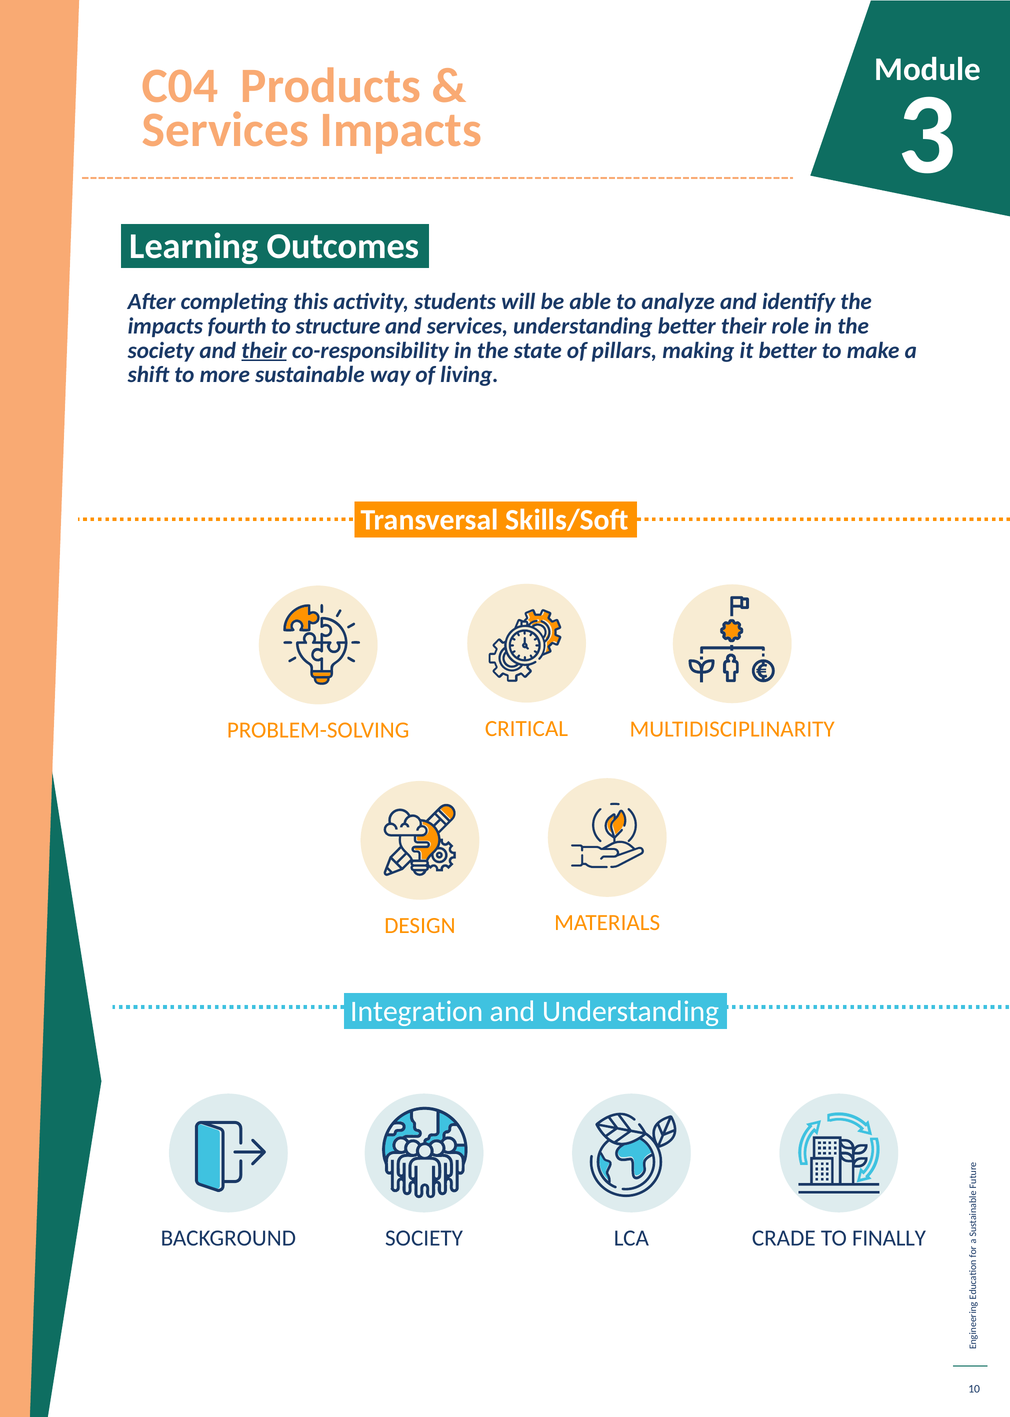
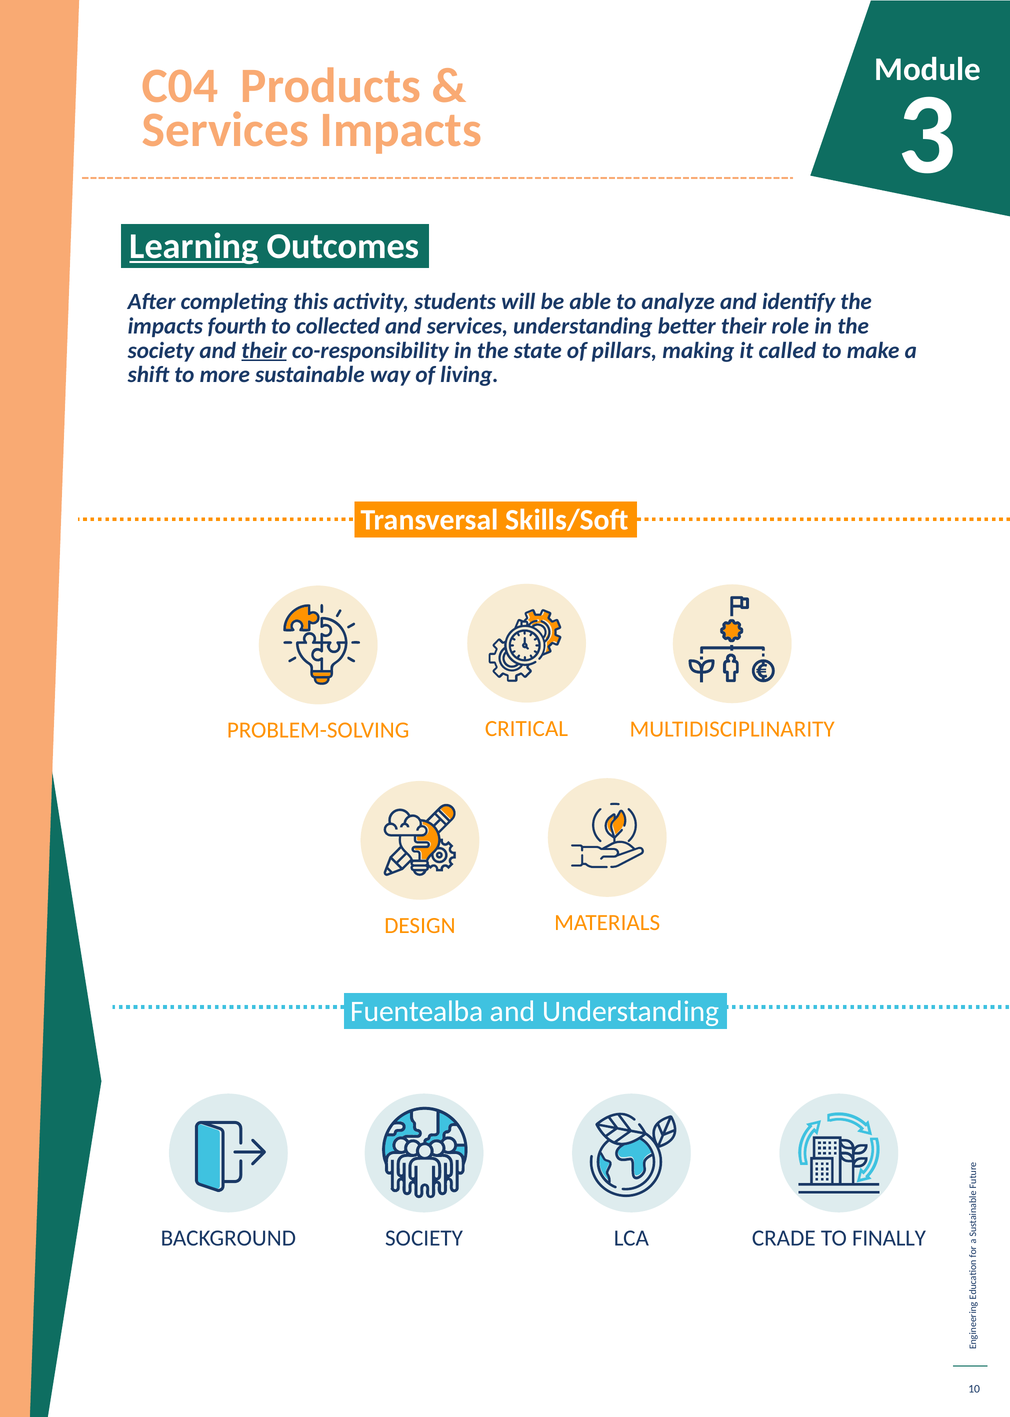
Learning underline: none -> present
structure: structure -> collected
it better: better -> called
Integration: Integration -> Fuentealba
